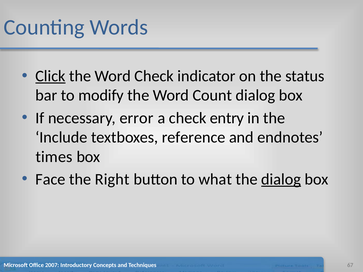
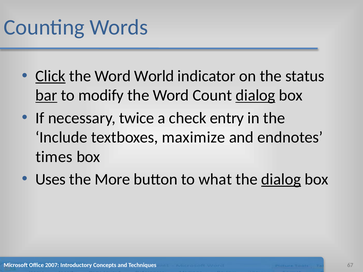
Word Check: Check -> World
bar underline: none -> present
dialog at (255, 96) underline: none -> present
error: error -> twice
reference: reference -> maximize
Face: Face -> Uses
Right: Right -> More
